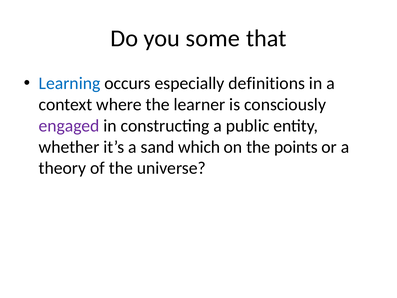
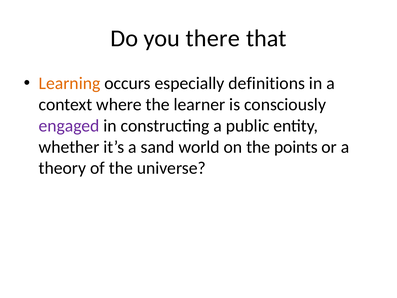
some: some -> there
Learning colour: blue -> orange
which: which -> world
